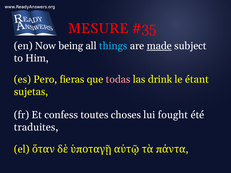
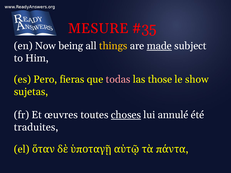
things colour: light blue -> yellow
drink: drink -> those
étant: étant -> show
confess: confess -> œuvres
choses underline: none -> present
fought: fought -> annulé
